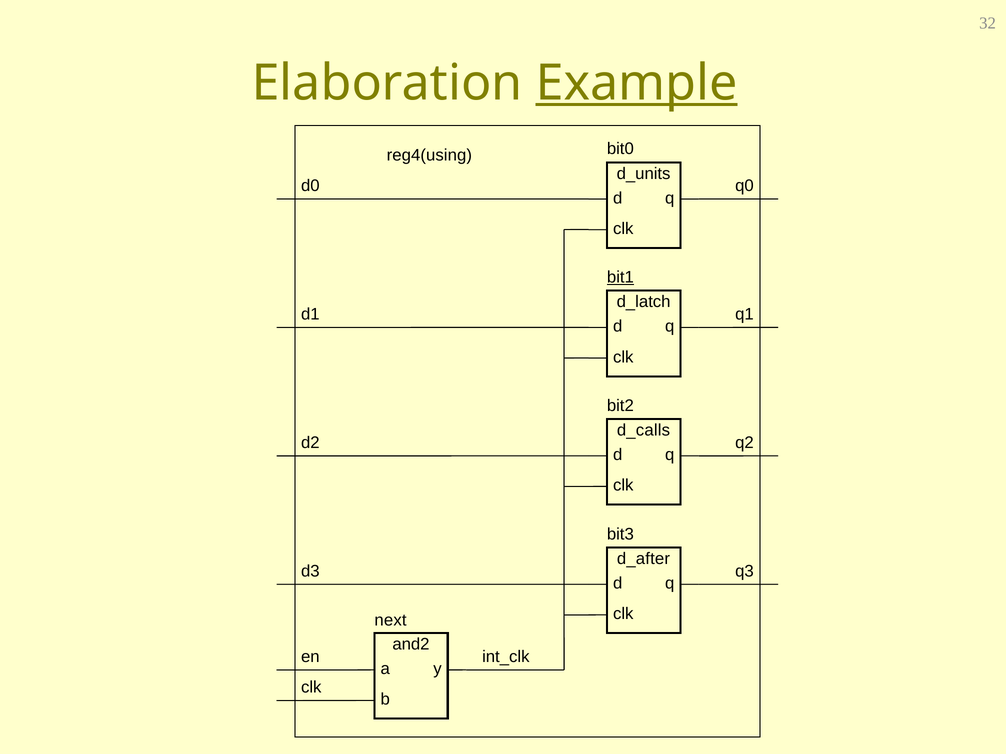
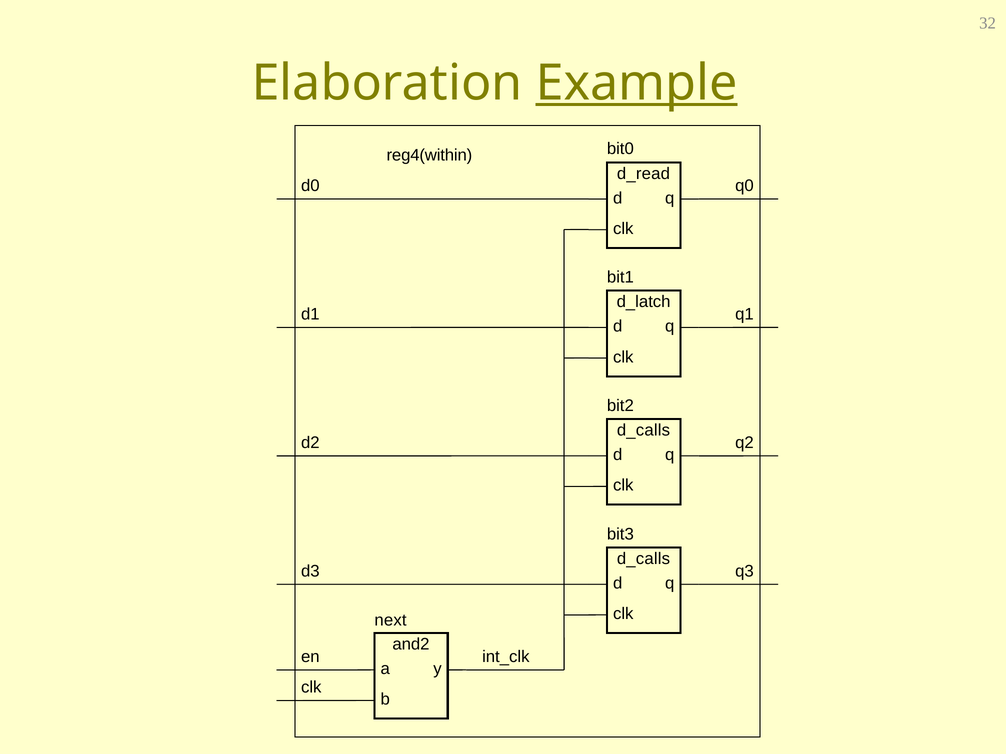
reg4(using: reg4(using -> reg4(within
d_units: d_units -> d_read
bit1 underline: present -> none
d_after at (643, 559): d_after -> d_calls
